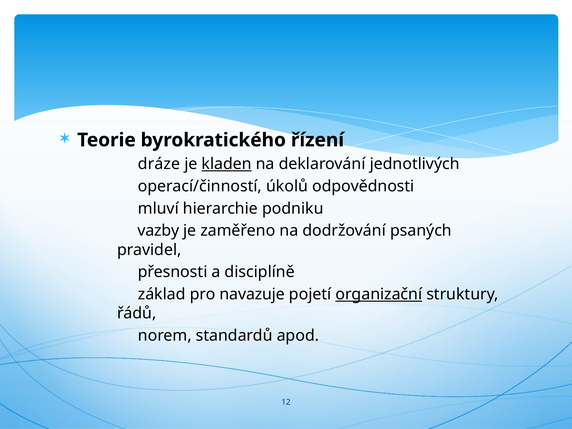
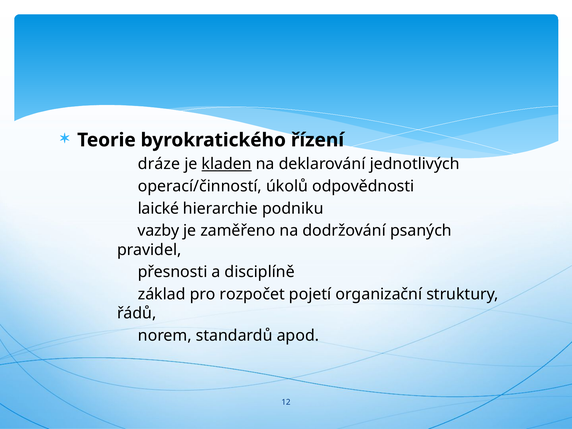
mluví: mluví -> laické
navazuje: navazuje -> rozpočet
organizační underline: present -> none
